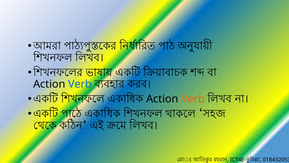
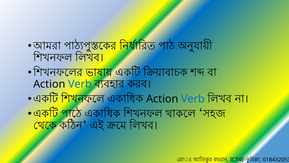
Verb at (193, 99) colour: orange -> blue
